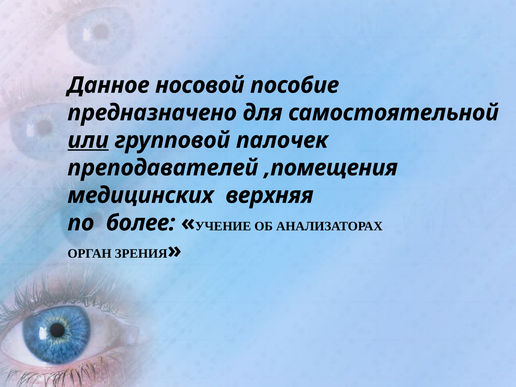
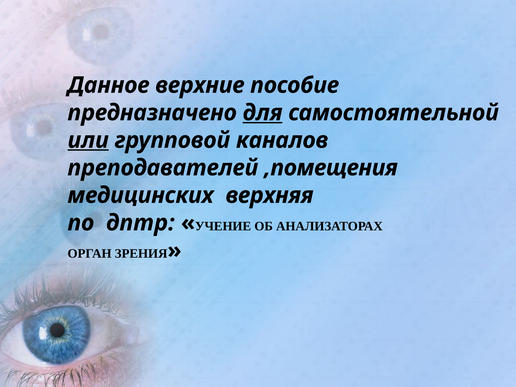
носовой: носовой -> верхние
для underline: none -> present
палочек: палочек -> каналов
более: более -> дптр
